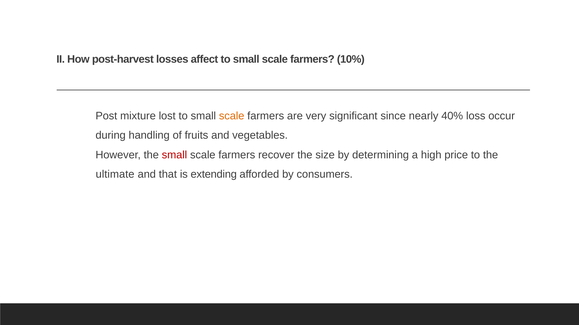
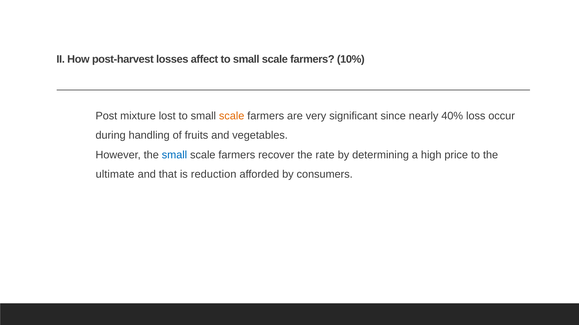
small at (174, 155) colour: red -> blue
size: size -> rate
extending: extending -> reduction
